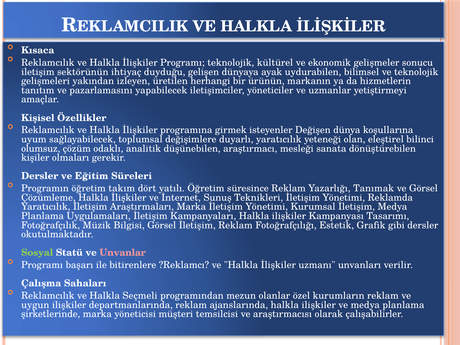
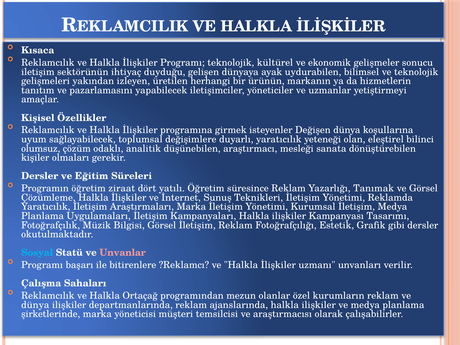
takım: takım -> ziraat
Sosyal colour: light green -> light blue
Seçmeli: Seçmeli -> Ortaçağ
uygun at (35, 305): uygun -> dünya
